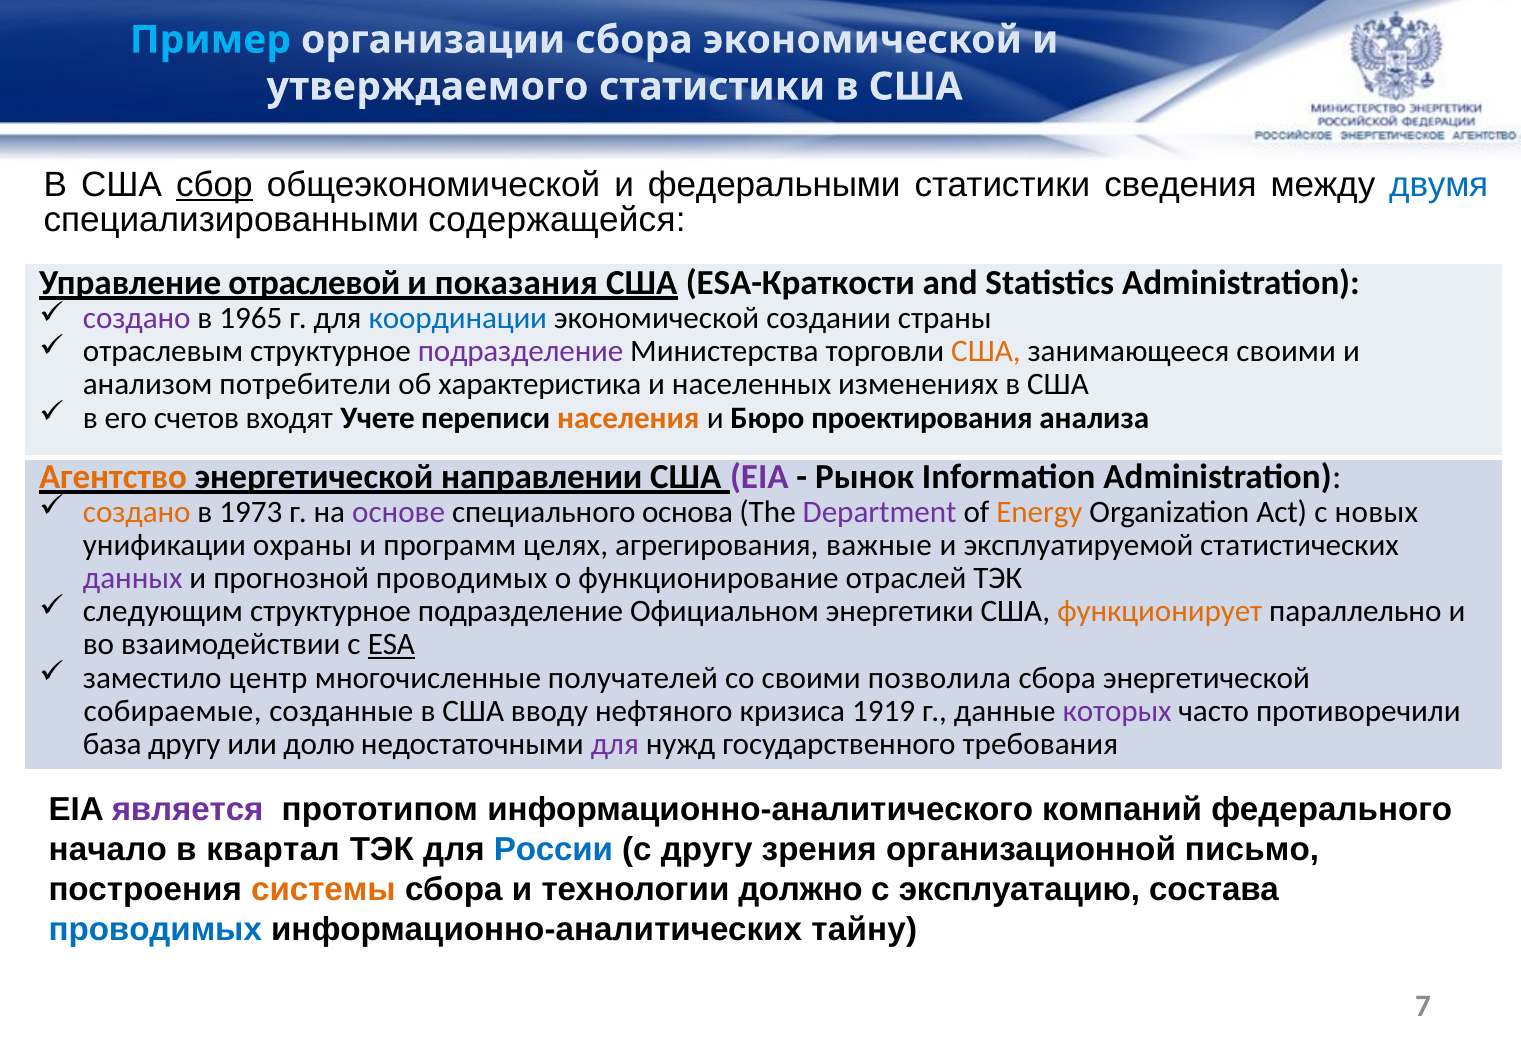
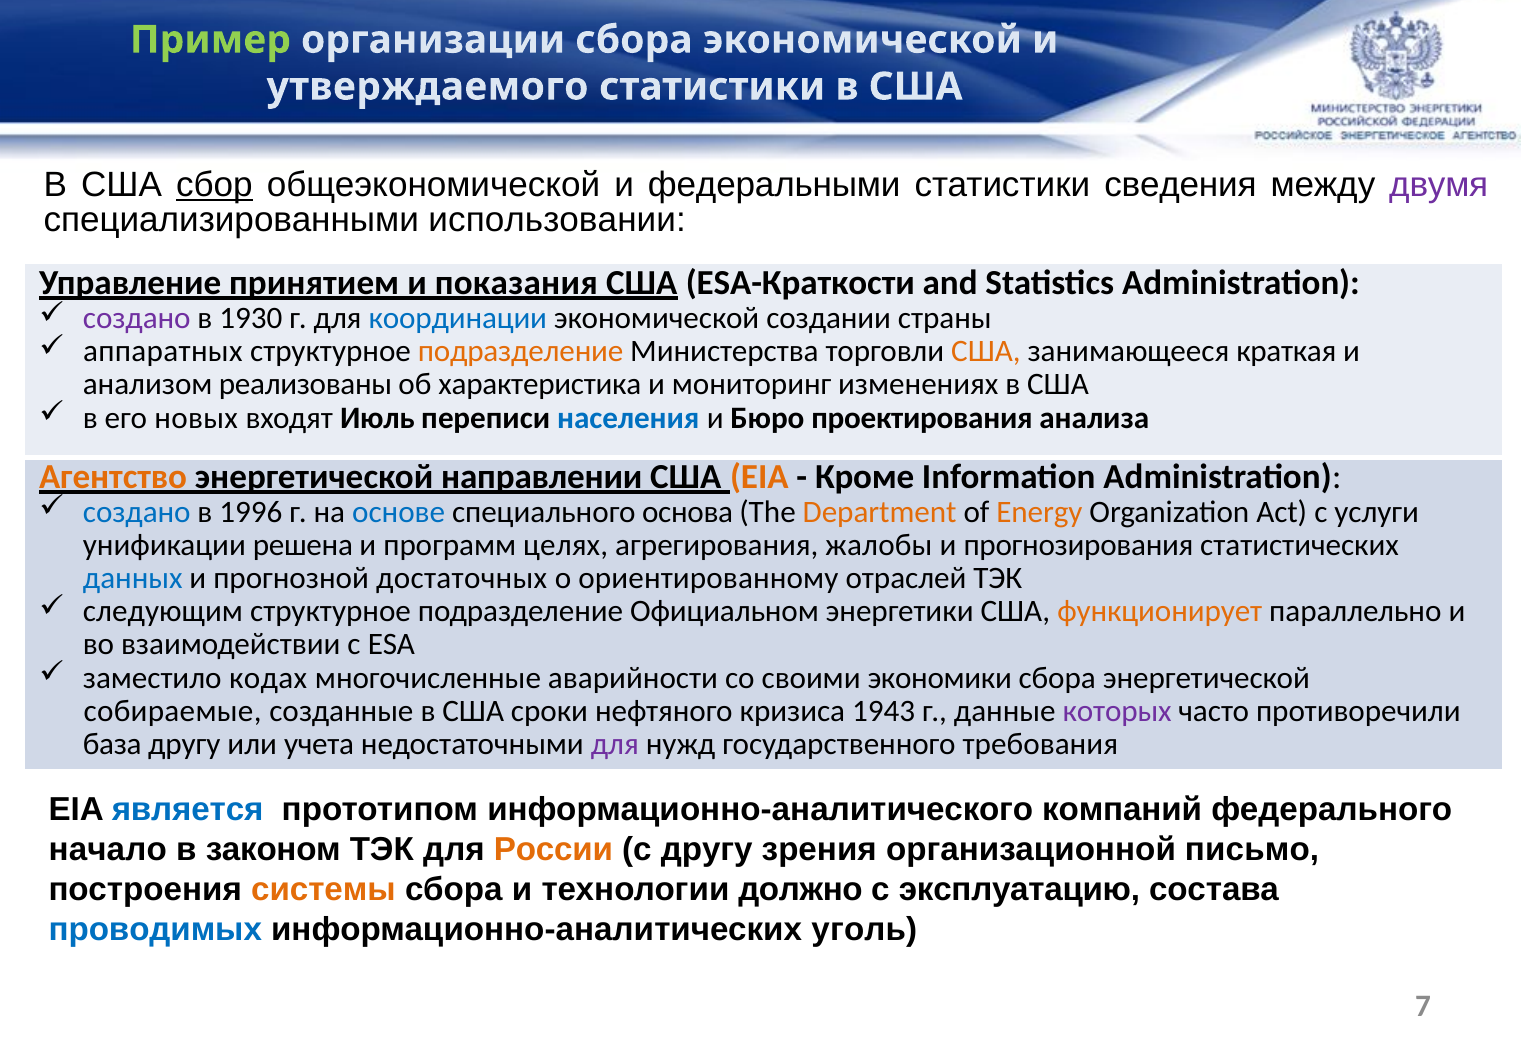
Пример colour: light blue -> light green
двумя colour: blue -> purple
содержащейся: содержащейся -> использовании
отраслевой: отраслевой -> принятием
1965: 1965 -> 1930
отраслевым: отраслевым -> аппаратных
подразделение at (521, 351) colour: purple -> orange
занимающееся своими: своими -> краткая
потребители: потребители -> реализованы
населенных: населенных -> мониторинг
счетов: счетов -> новых
Учете: Учете -> Июль
населения colour: orange -> blue
EIA at (759, 476) colour: purple -> orange
Рынок: Рынок -> Кроме
создано at (137, 512) colour: orange -> blue
1973: 1973 -> 1996
основе colour: purple -> blue
Department colour: purple -> orange
новых: новых -> услуги
охраны: охраны -> решена
важные: важные -> жалобы
эксплуатируемой: эксплуатируемой -> прогнозирования
данных colour: purple -> blue
прогнозной проводимых: проводимых -> достаточных
функционирование: функционирование -> ориентированному
ESA underline: present -> none
центр: центр -> кодах
получателей: получателей -> аварийности
позволила: позволила -> экономики
вводу: вводу -> сроки
1919: 1919 -> 1943
долю: долю -> учета
является colour: purple -> blue
квартал: квартал -> законом
России colour: blue -> orange
тайну: тайну -> уголь
